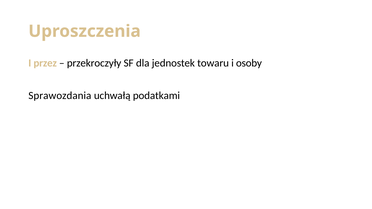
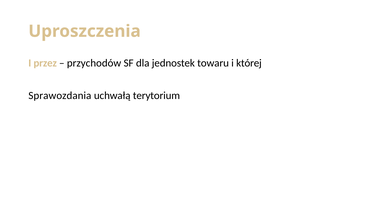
przekroczyły: przekroczyły -> przychodów
osoby: osoby -> której
podatkami: podatkami -> terytorium
